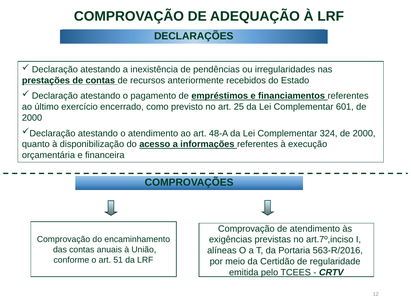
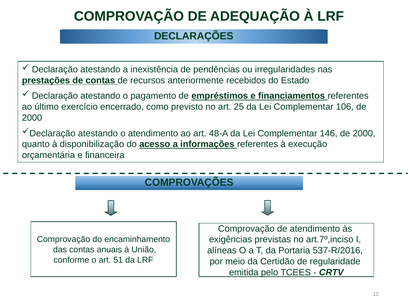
601: 601 -> 106
324: 324 -> 146
563-R/2016: 563-R/2016 -> 537-R/2016
